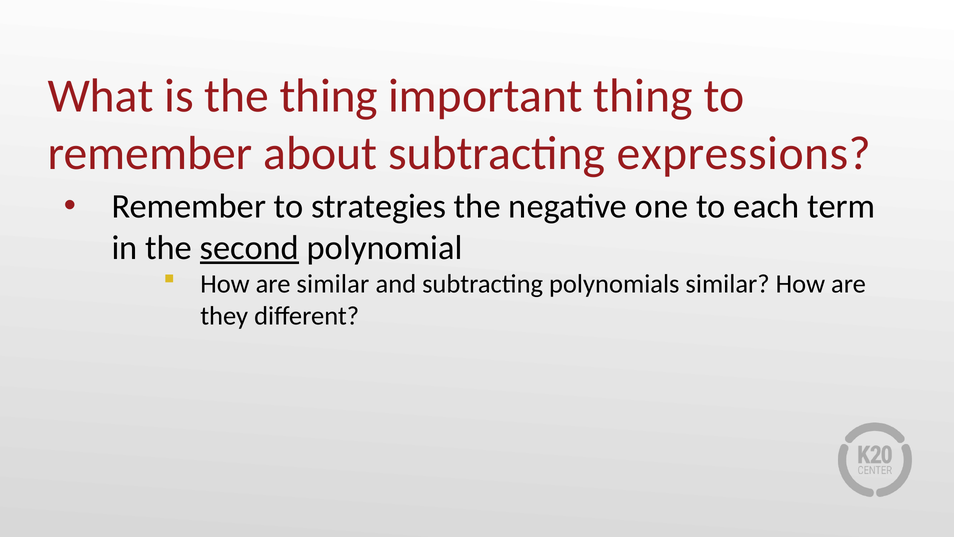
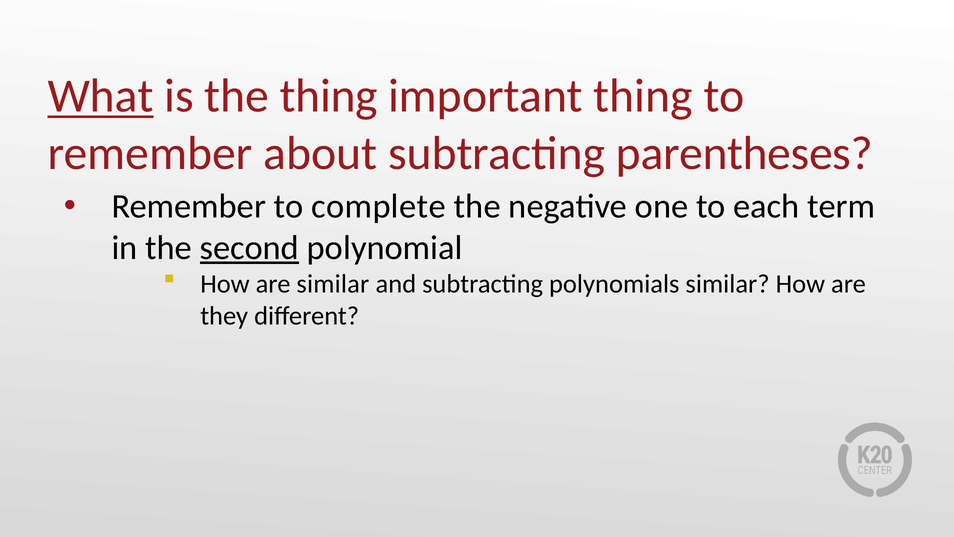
What underline: none -> present
expressions: expressions -> parentheses
strategies: strategies -> complete
